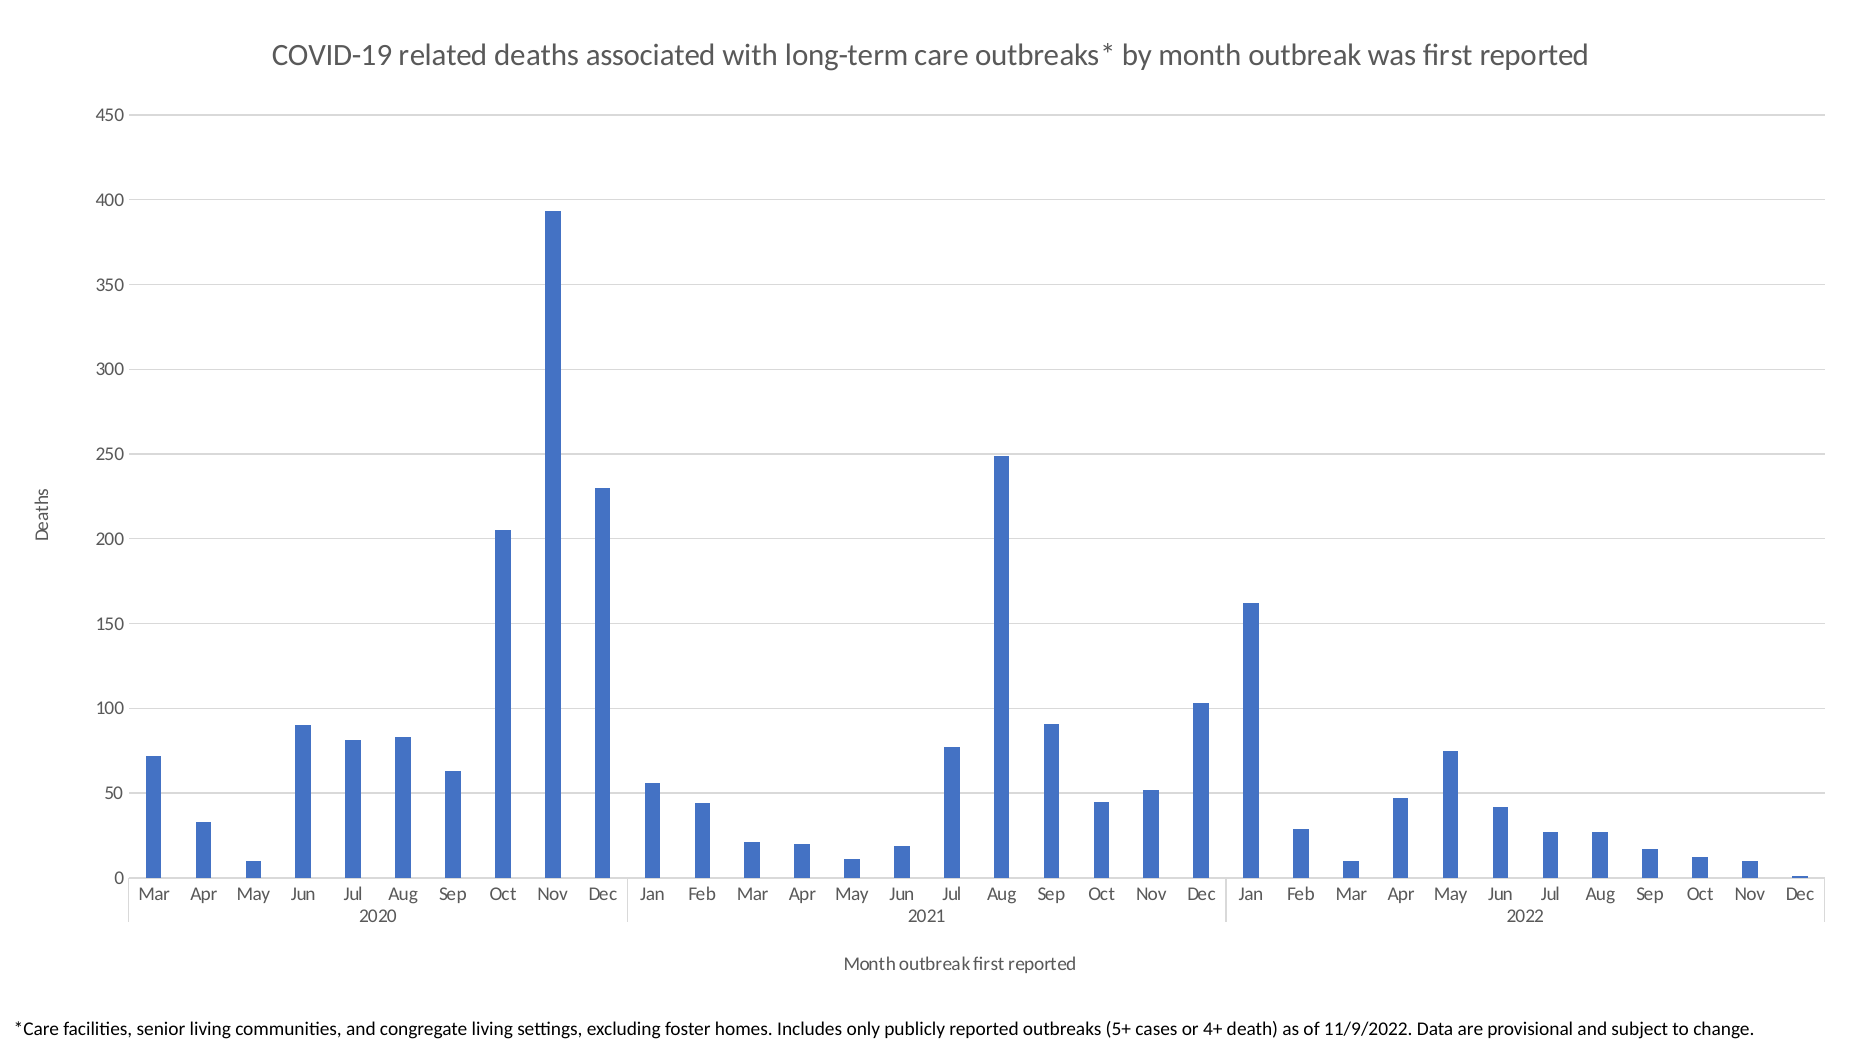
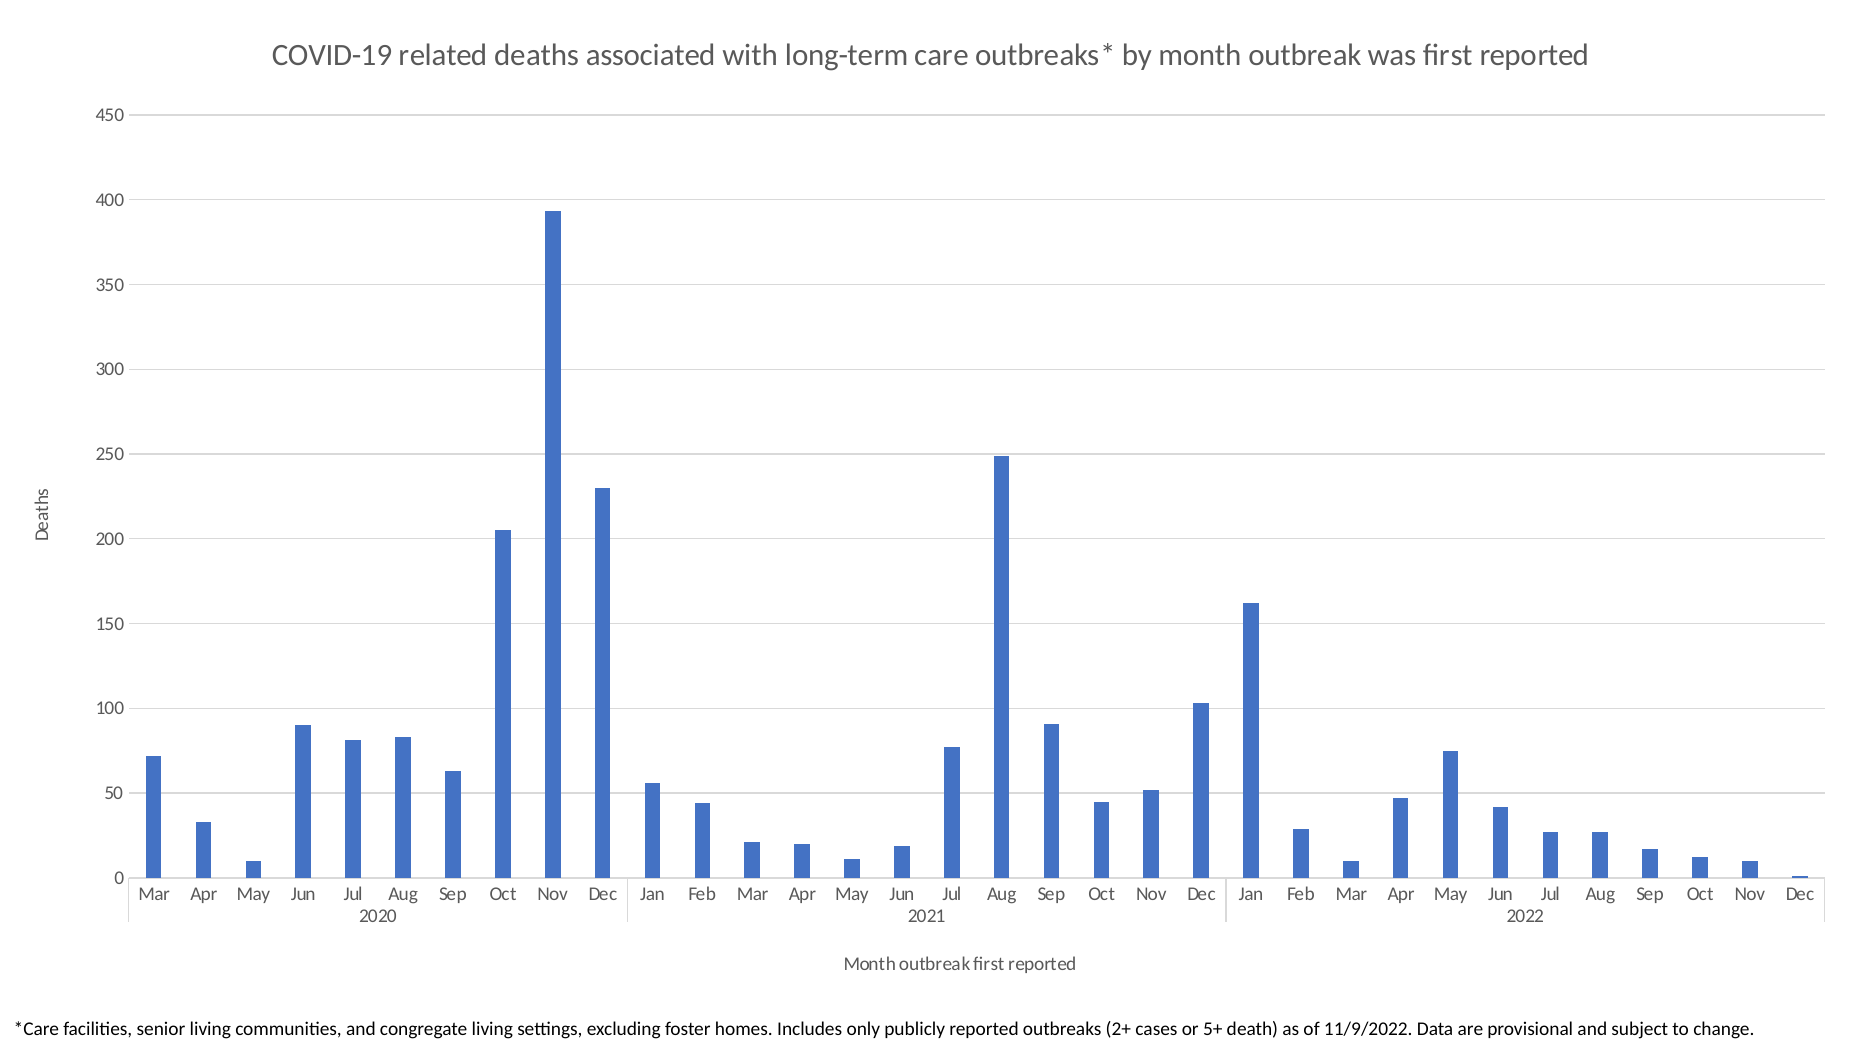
5+: 5+ -> 2+
4+: 4+ -> 5+
